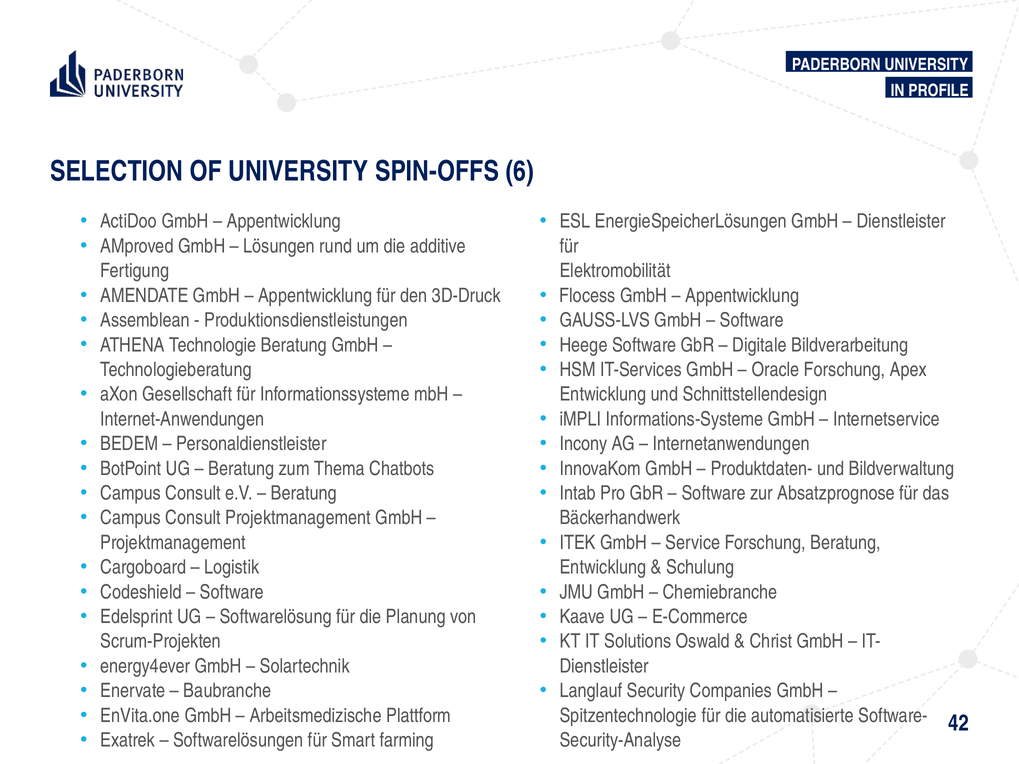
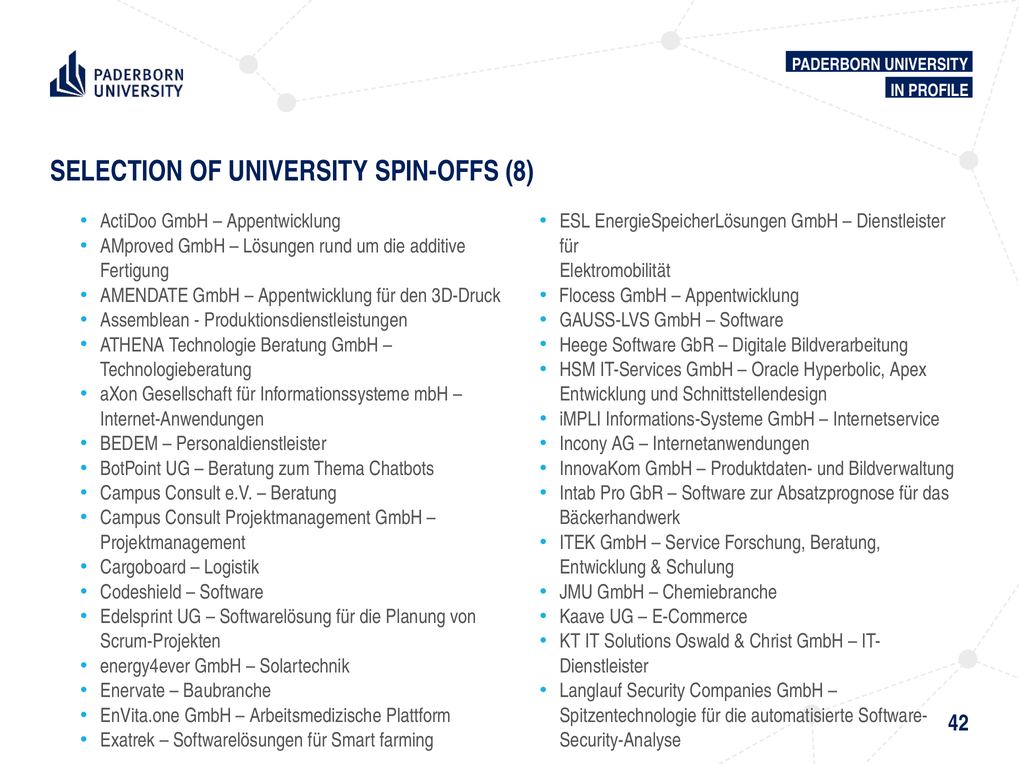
6: 6 -> 8
Oracle Forschung: Forschung -> Hyperbolic
